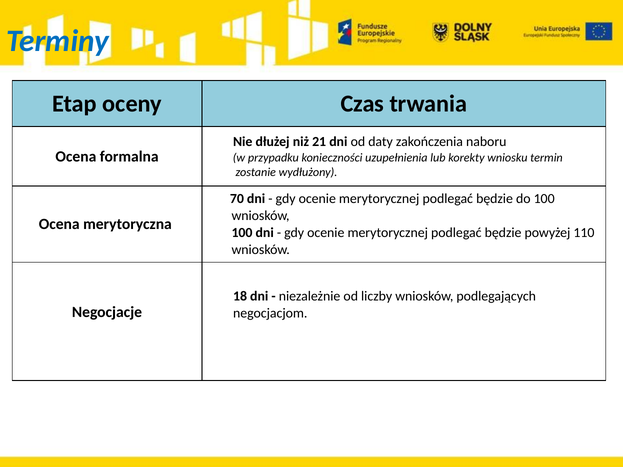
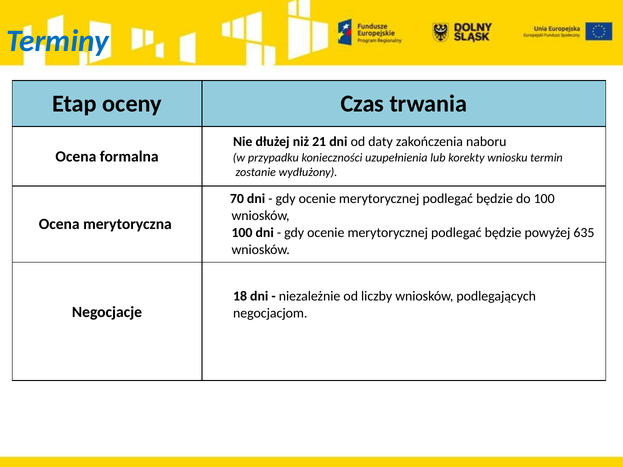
110: 110 -> 635
